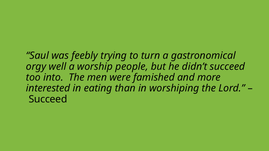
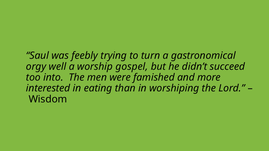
people: people -> gospel
Succeed at (48, 99): Succeed -> Wisdom
